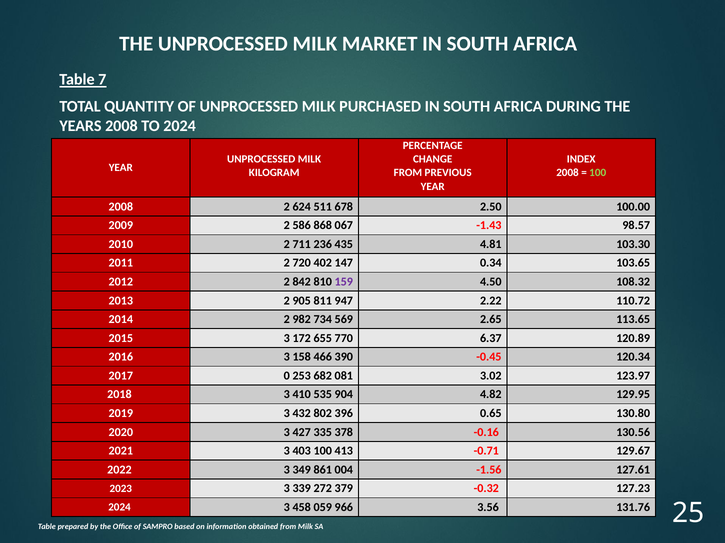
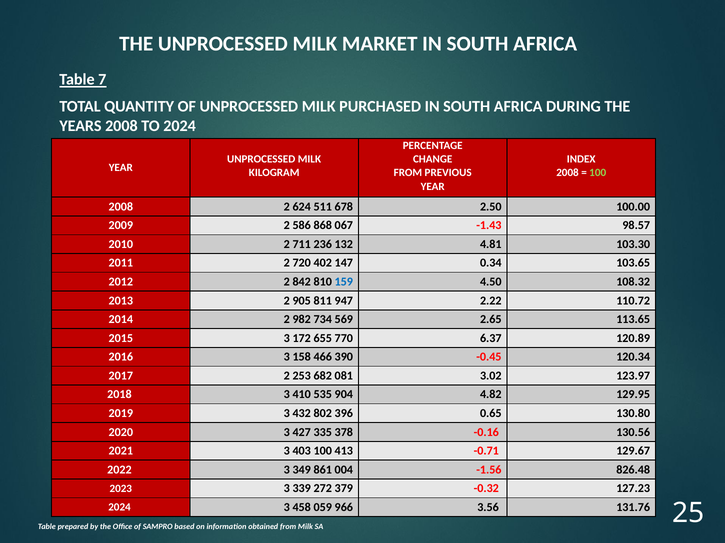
435: 435 -> 132
159 colour: purple -> blue
2017 0: 0 -> 2
127.61: 127.61 -> 826.48
